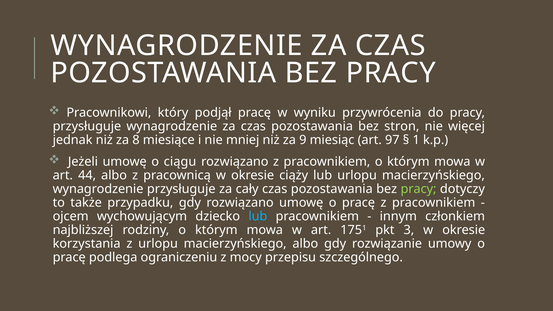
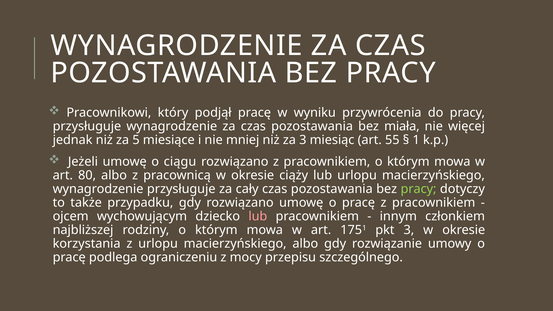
stron: stron -> miała
8: 8 -> 5
za 9: 9 -> 3
97: 97 -> 55
44: 44 -> 80
lub at (258, 216) colour: light blue -> pink
